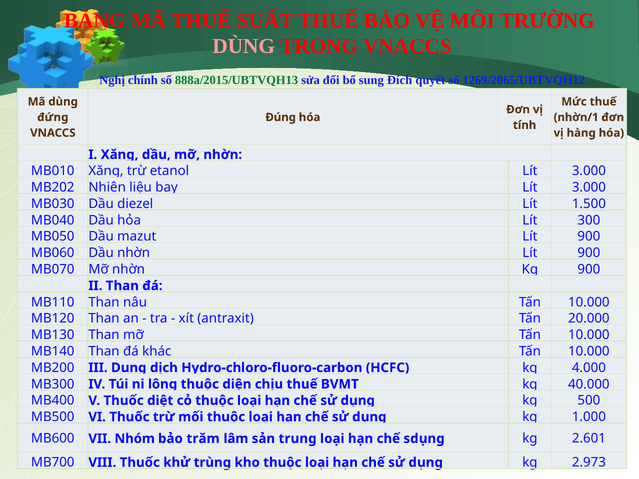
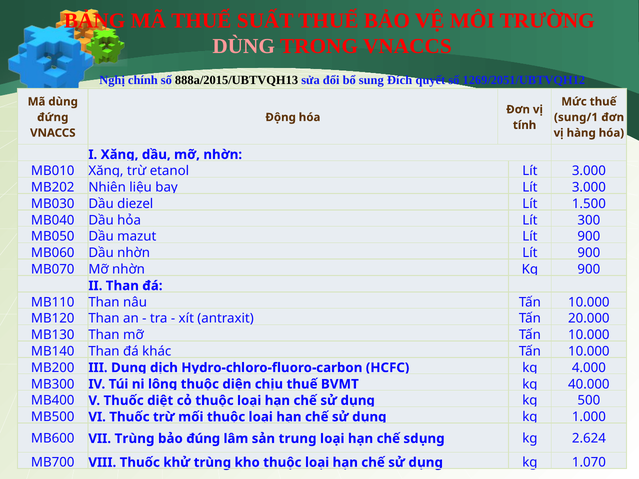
888a/2015/UBTVQH13 colour: green -> black
1269/2065/UBTVQH12: 1269/2065/UBTVQH12 -> 1269/2051/UBTVQH12
Đúng: Đúng -> Động
nhờn/1: nhờn/1 -> sung/1
VII Nhóm: Nhóm -> Trùng
trăm: trăm -> đúng
2.601: 2.601 -> 2.624
2.973: 2.973 -> 1.070
